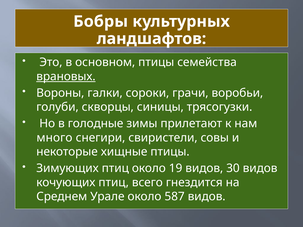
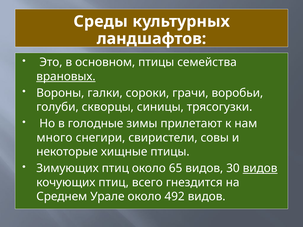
Бобры: Бобры -> Среды
19: 19 -> 65
видов at (260, 169) underline: none -> present
587: 587 -> 492
